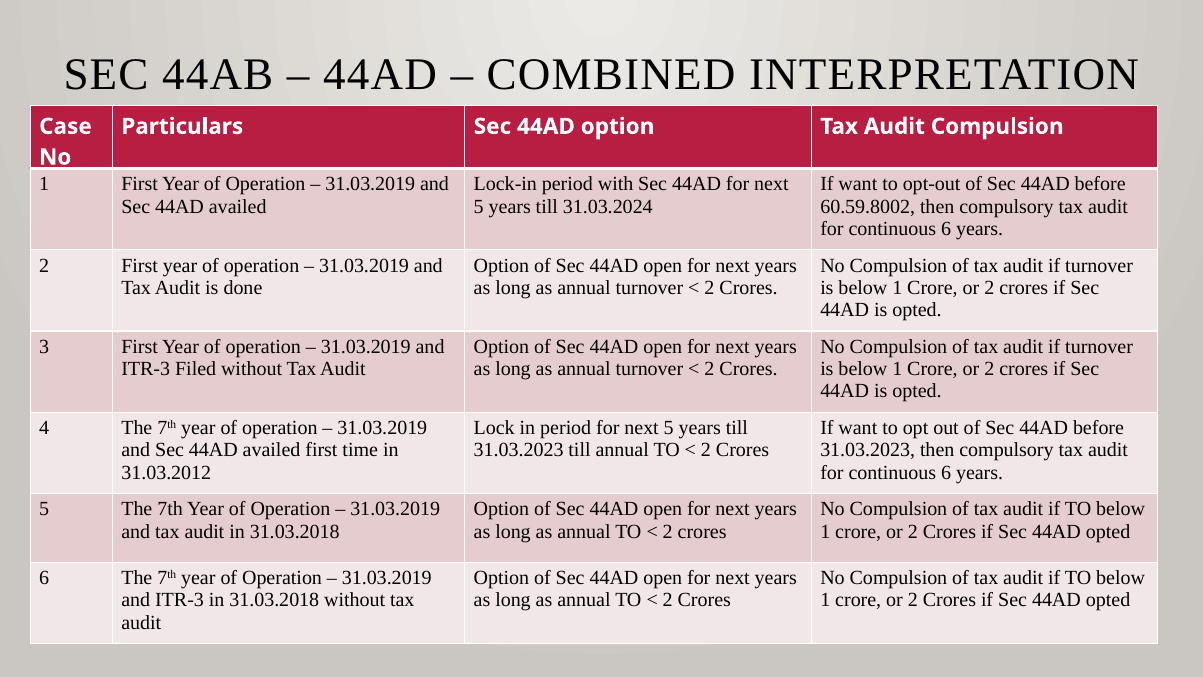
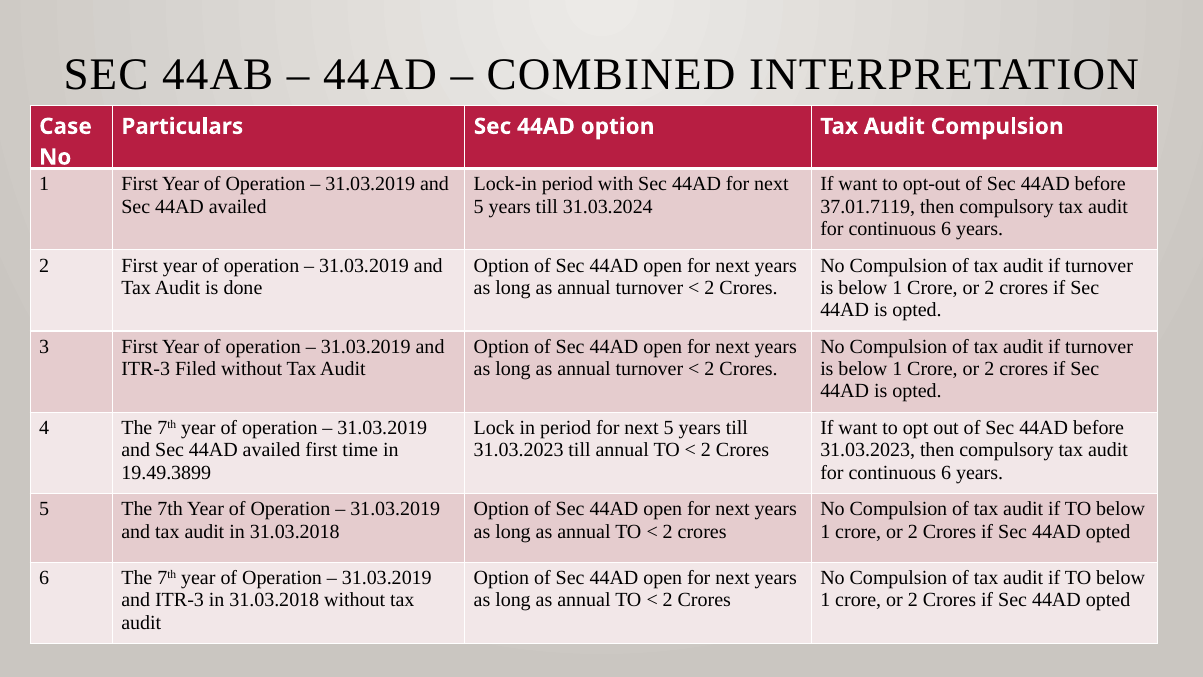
60.59.8002: 60.59.8002 -> 37.01.7119
31.03.2012: 31.03.2012 -> 19.49.3899
